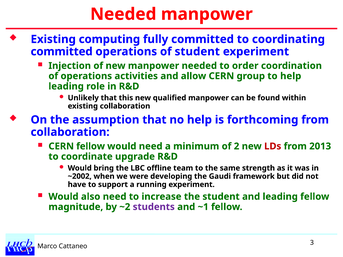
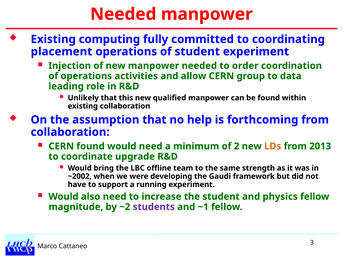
committed at (62, 52): committed -> placement
to help: help -> data
CERN fellow: fellow -> found
LDs colour: red -> orange
and leading: leading -> physics
